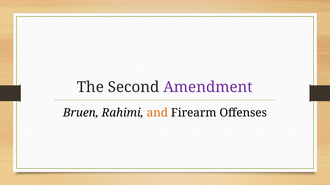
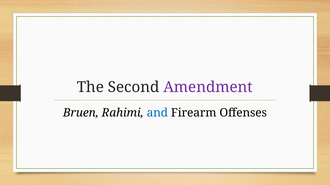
and colour: orange -> blue
